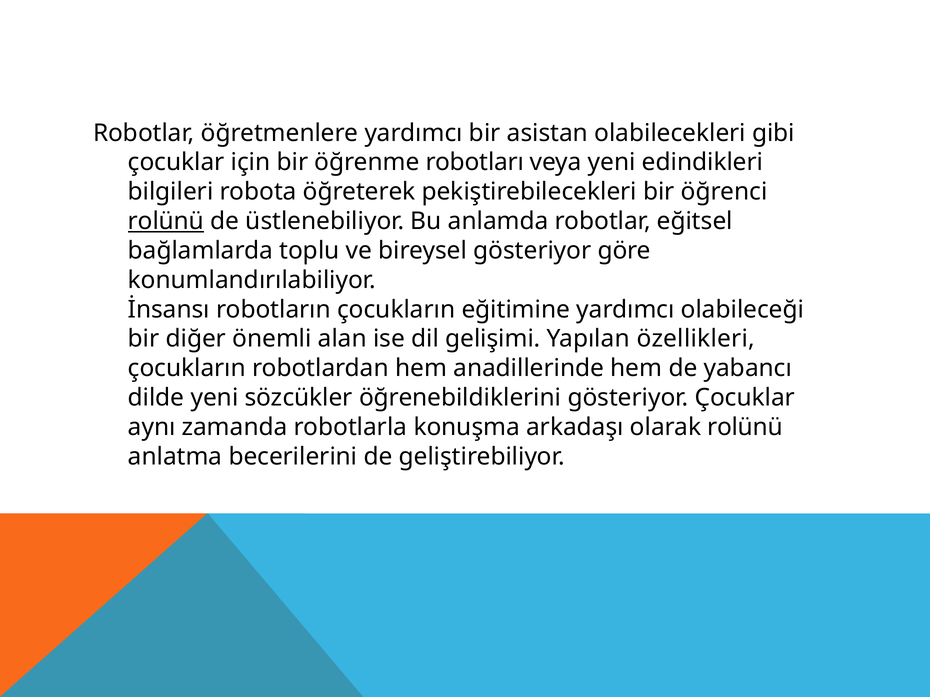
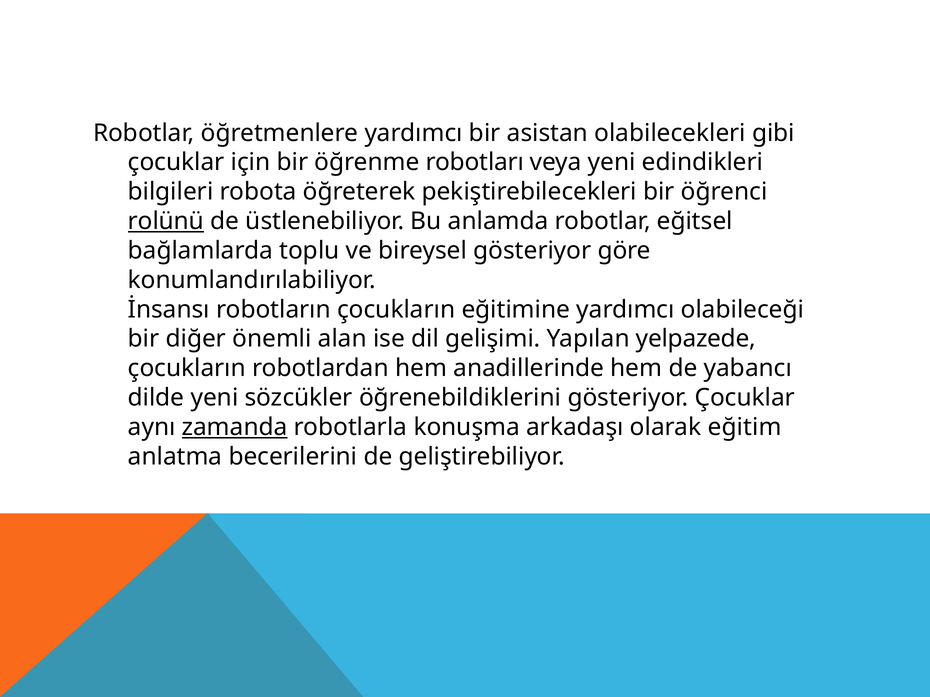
özellikleri: özellikleri -> yelpazede
zamanda underline: none -> present
olarak rolünü: rolünü -> eğitim
